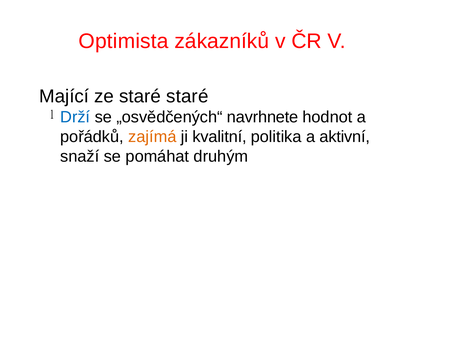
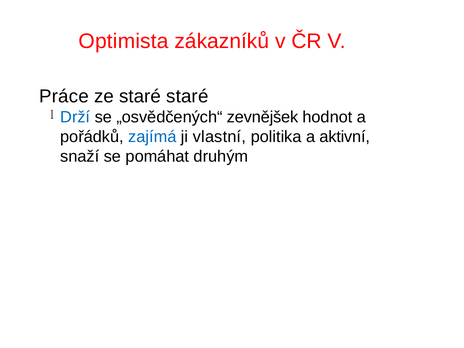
Mající: Mající -> Práce
navrhnete: navrhnete -> zevnějšek
zajímá colour: orange -> blue
kvalitní: kvalitní -> vlastní
